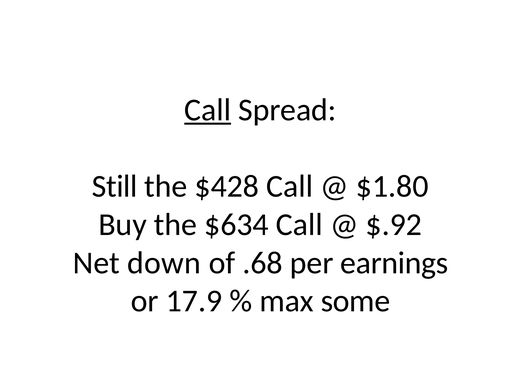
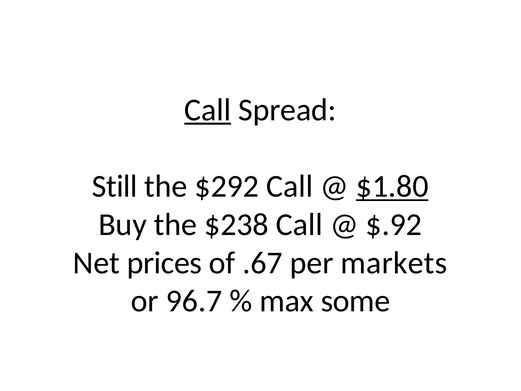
$428: $428 -> $292
$1.80 underline: none -> present
$634: $634 -> $238
down: down -> prices
.68: .68 -> .67
earnings: earnings -> markets
17.9: 17.9 -> 96.7
